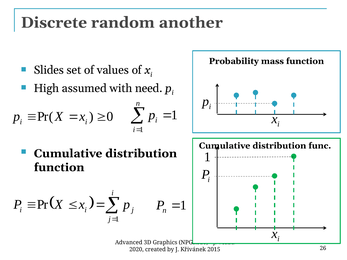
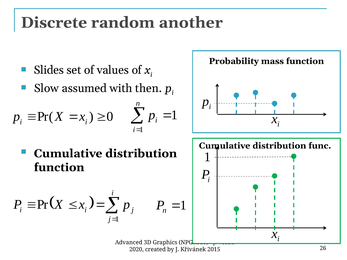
High: High -> Slow
need: need -> then
